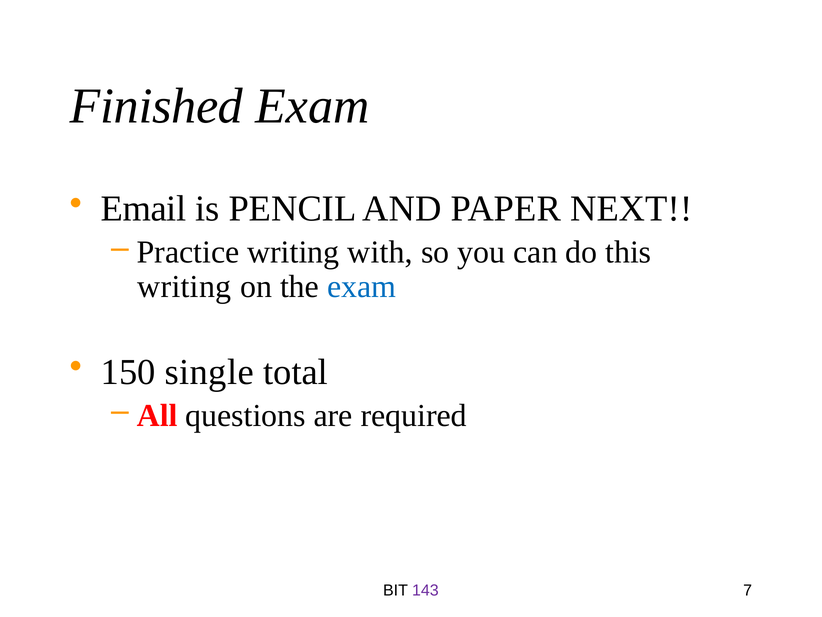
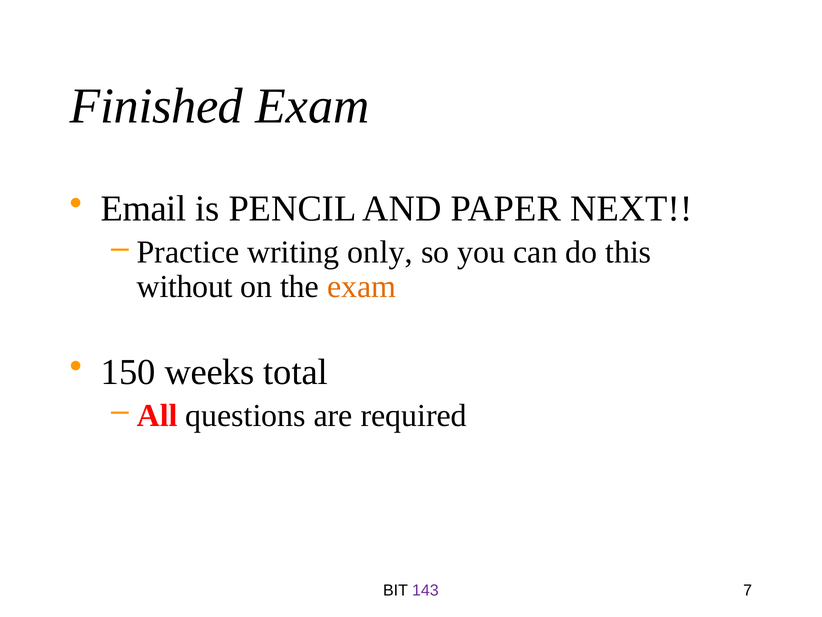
with: with -> only
writing at (184, 287): writing -> without
exam at (362, 287) colour: blue -> orange
single: single -> weeks
